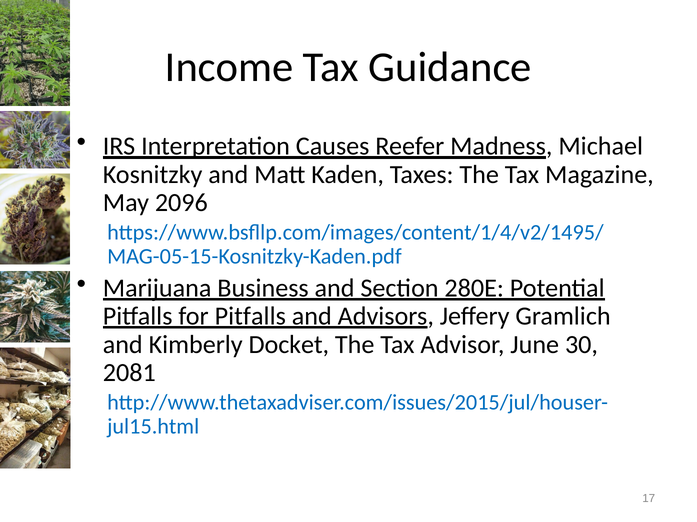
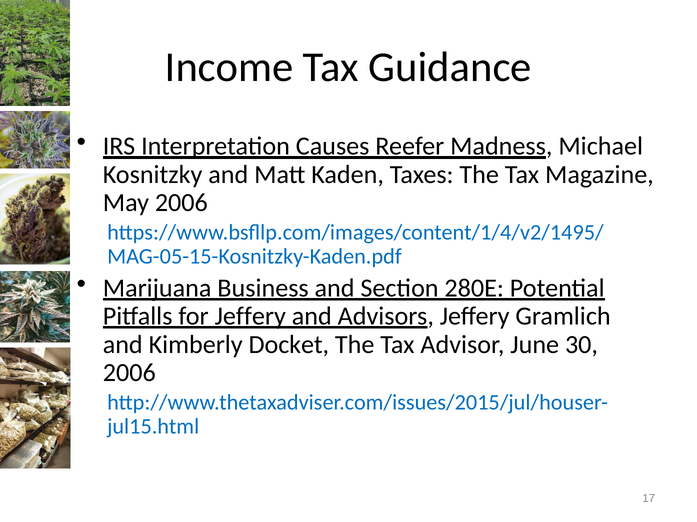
May 2096: 2096 -> 2006
for Pitfalls: Pitfalls -> Jeffery
2081 at (129, 373): 2081 -> 2006
